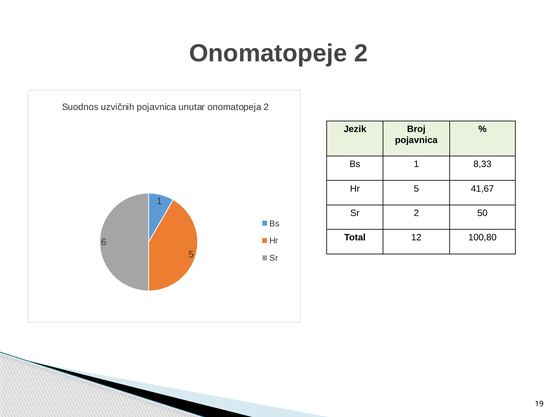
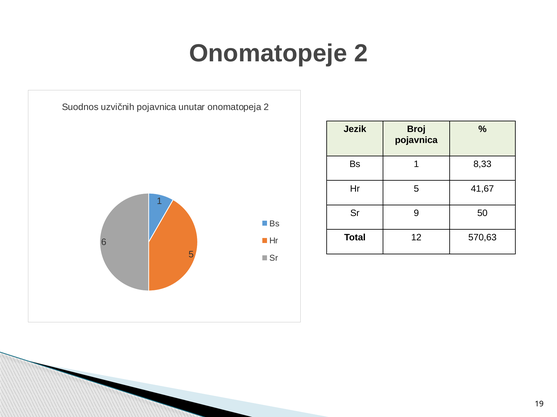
Sr 2: 2 -> 9
100,80: 100,80 -> 570,63
